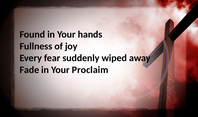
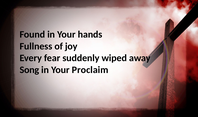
Fade: Fade -> Song
